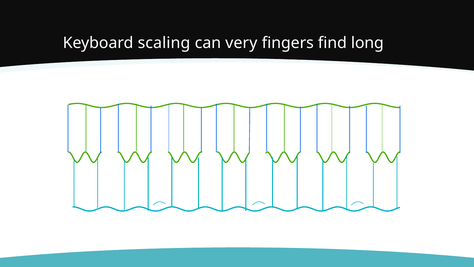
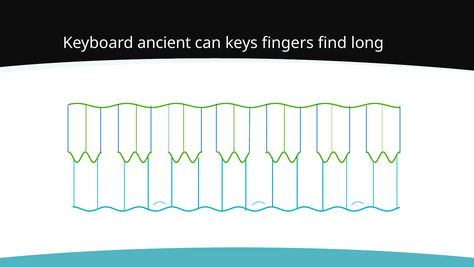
scaling: scaling -> ancient
very: very -> keys
